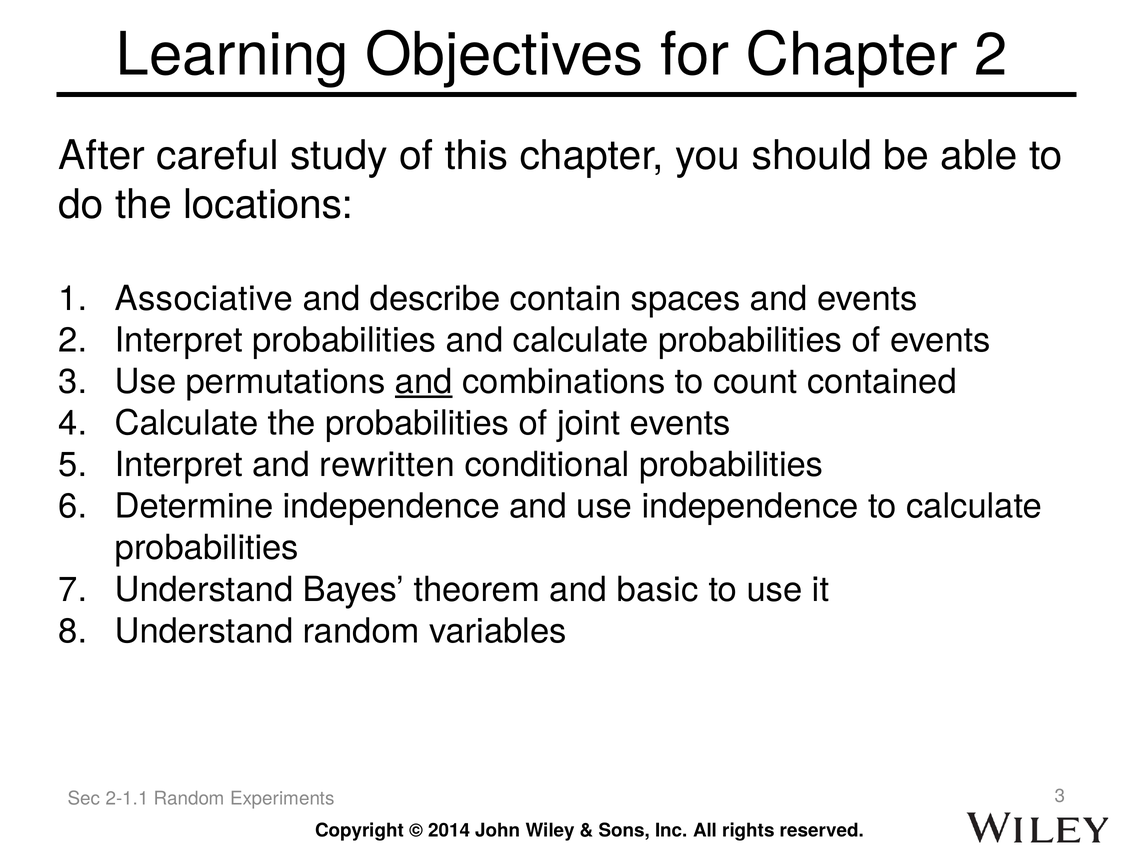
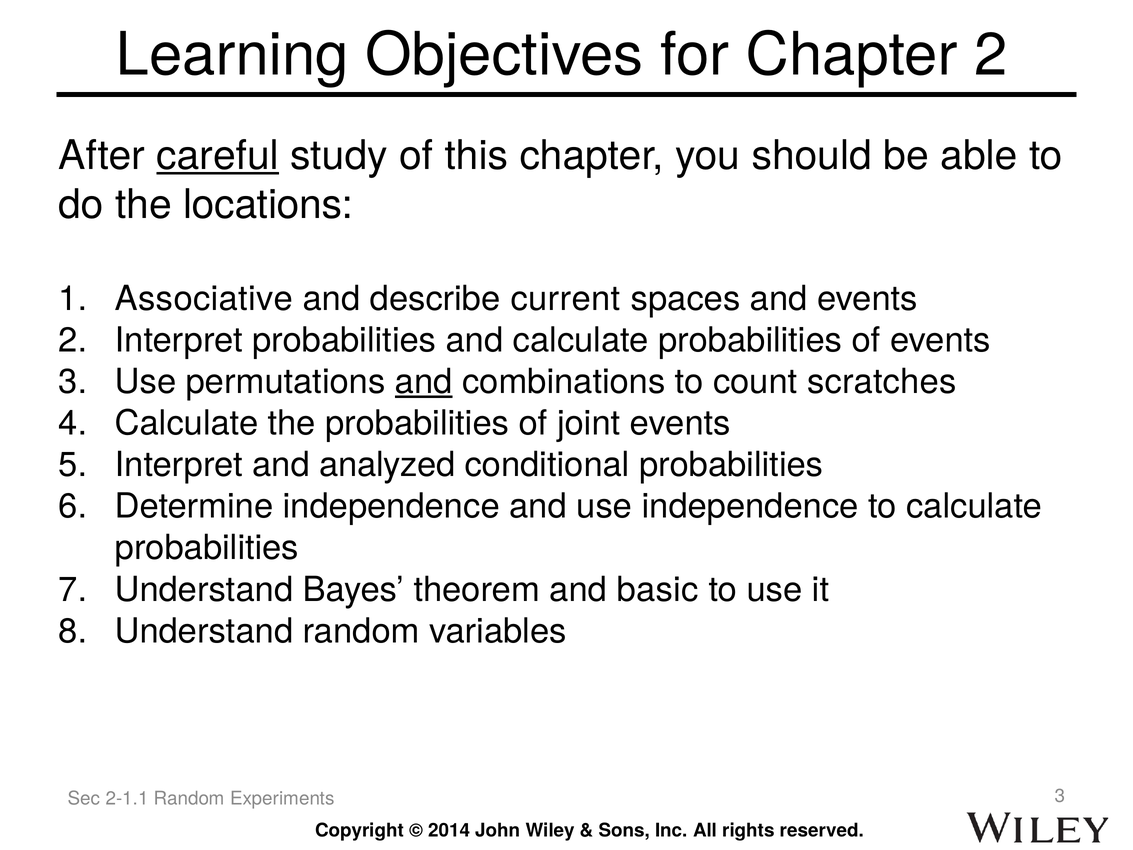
careful underline: none -> present
contain: contain -> current
contained: contained -> scratches
rewritten: rewritten -> analyzed
